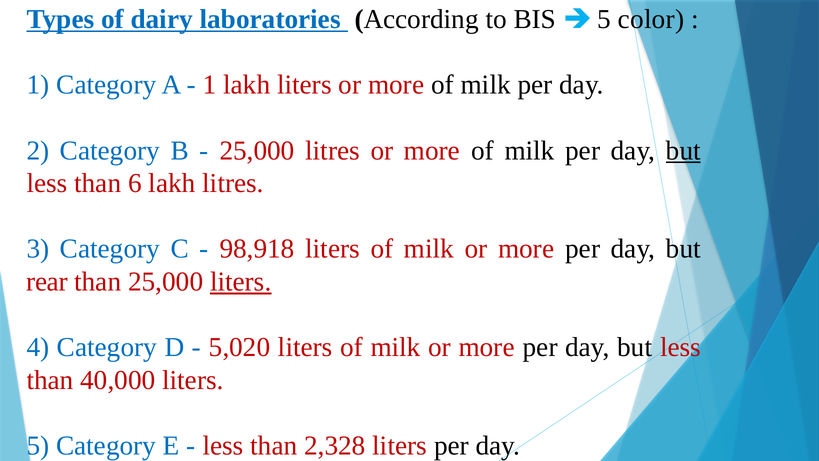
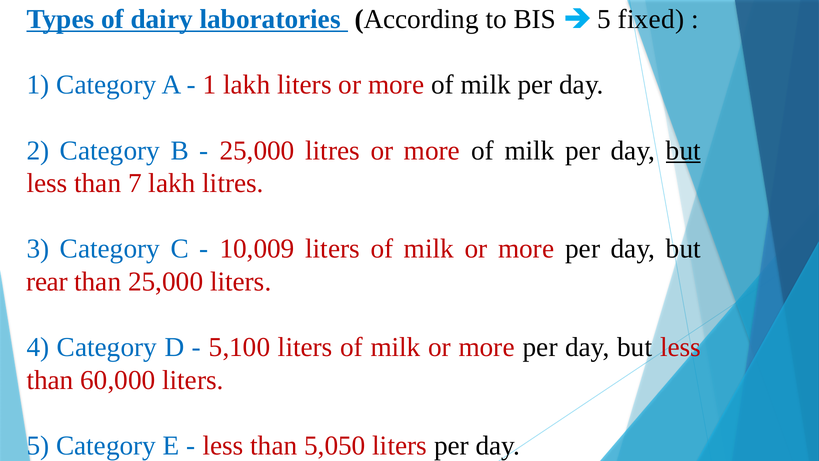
color: color -> fixed
6: 6 -> 7
98,918: 98,918 -> 10,009
liters at (241, 282) underline: present -> none
5,020: 5,020 -> 5,100
40,000: 40,000 -> 60,000
2,328: 2,328 -> 5,050
